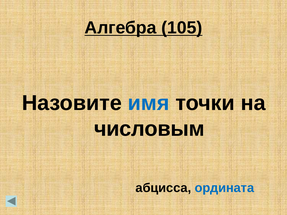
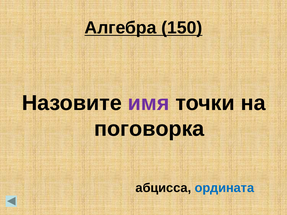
105: 105 -> 150
имя colour: blue -> purple
числовым: числовым -> поговорка
